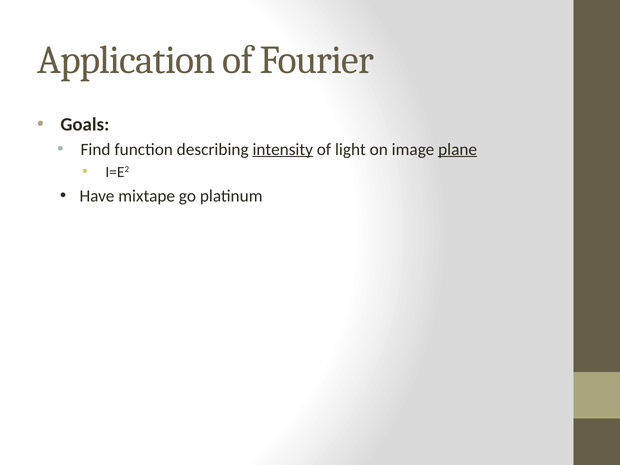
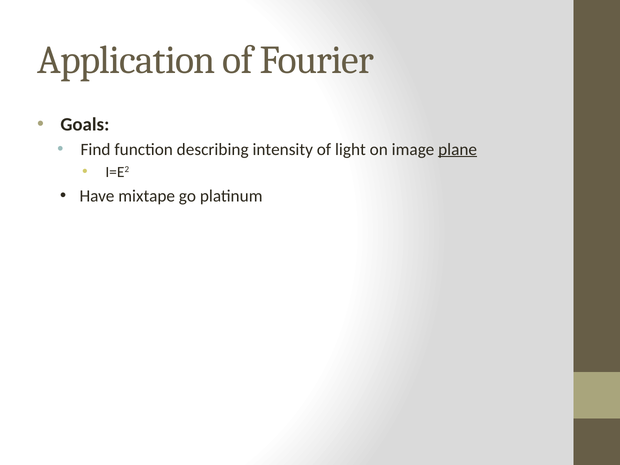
intensity underline: present -> none
